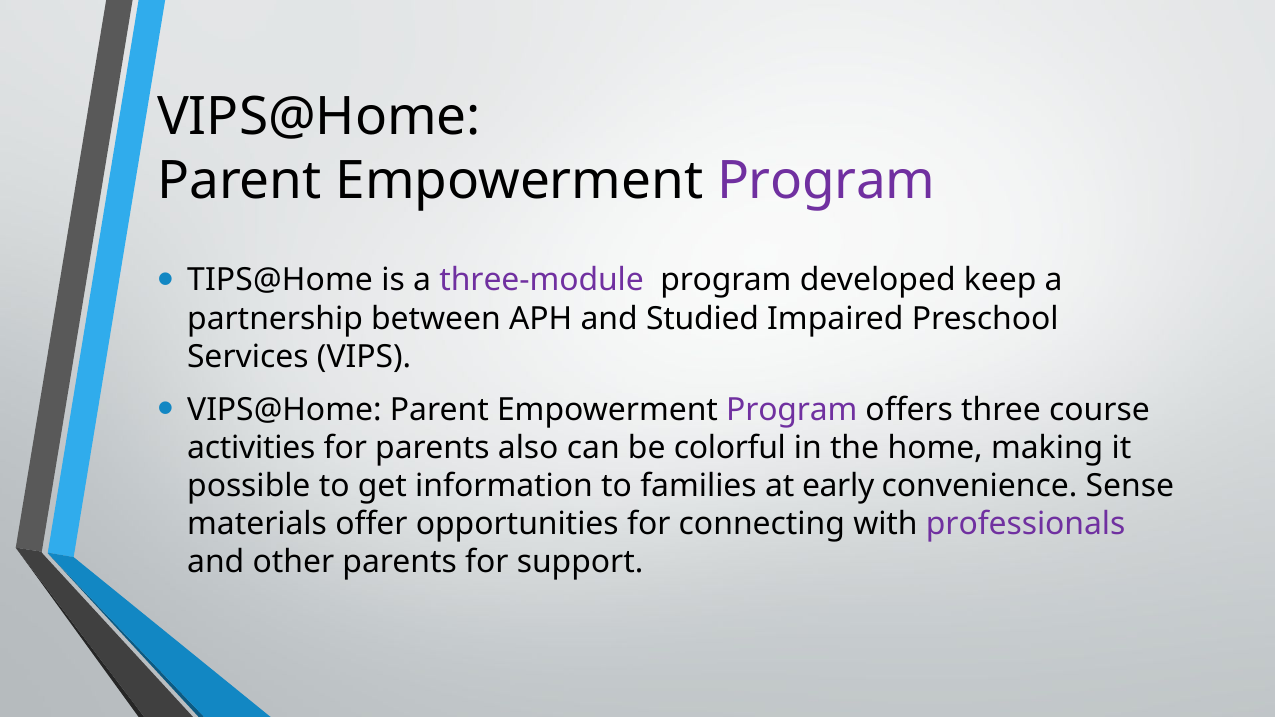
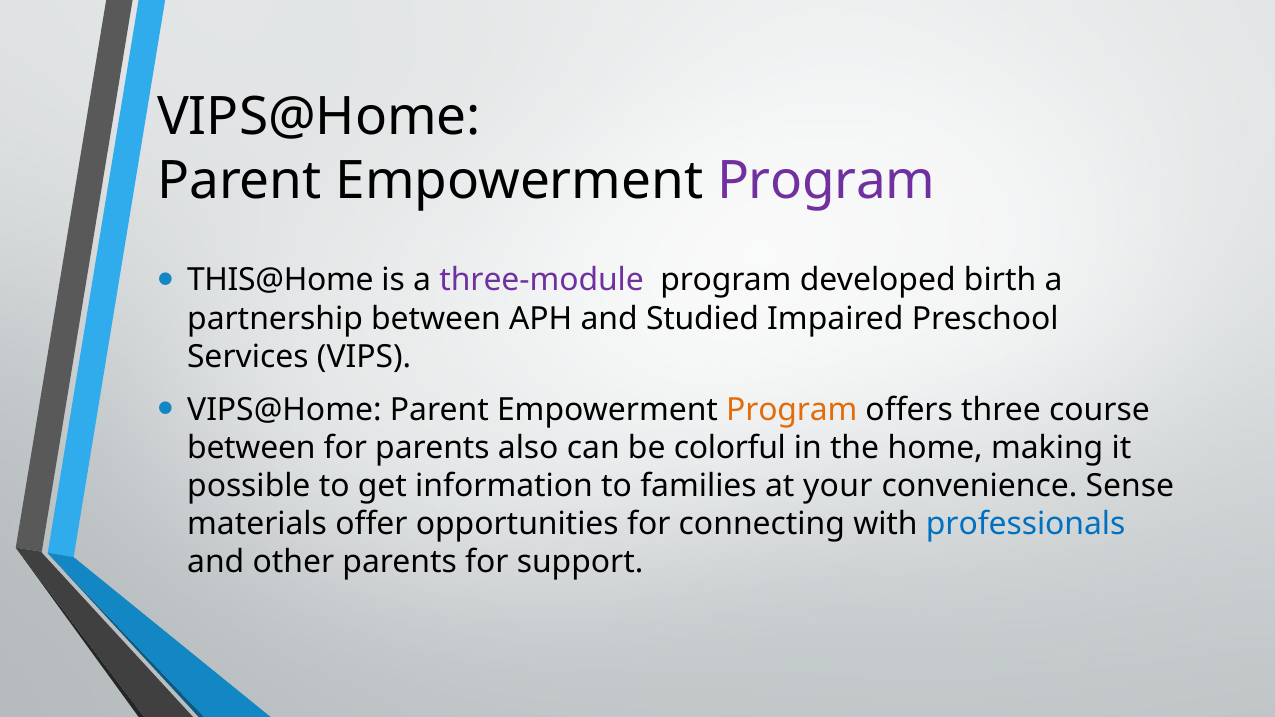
TIPS@Home: TIPS@Home -> THIS@Home
keep: keep -> birth
Program at (792, 410) colour: purple -> orange
activities at (251, 448): activities -> between
early: early -> your
professionals colour: purple -> blue
